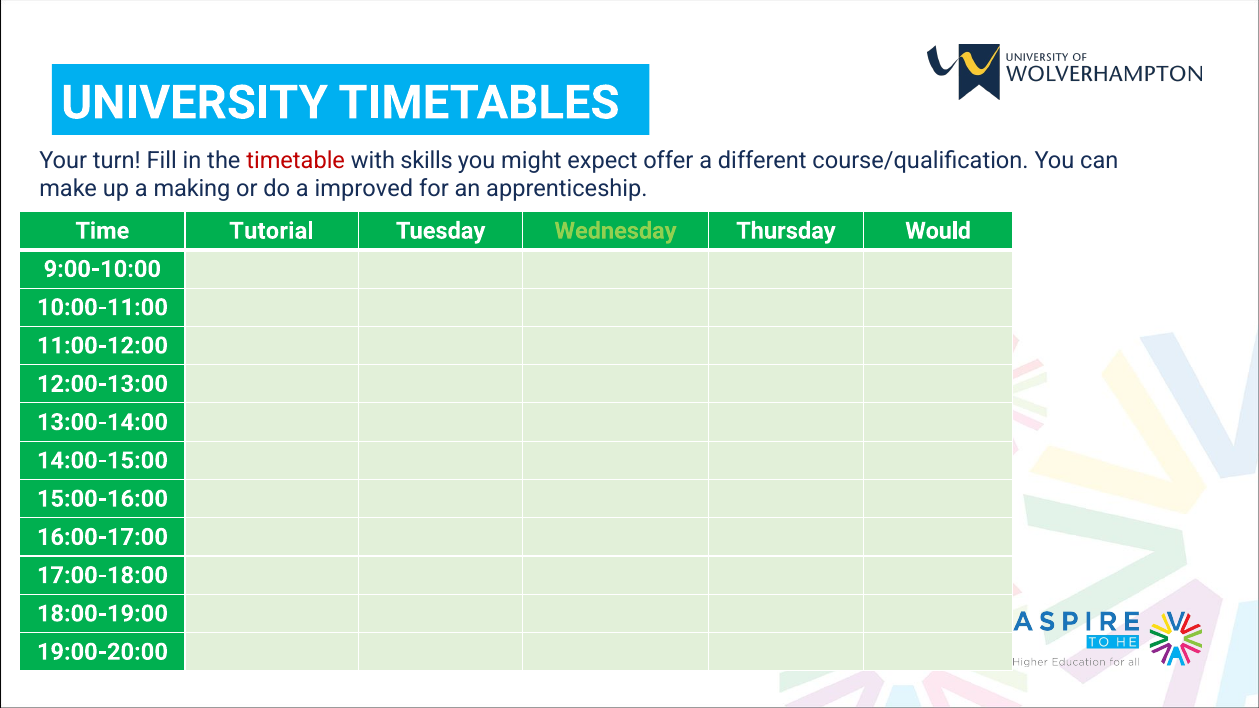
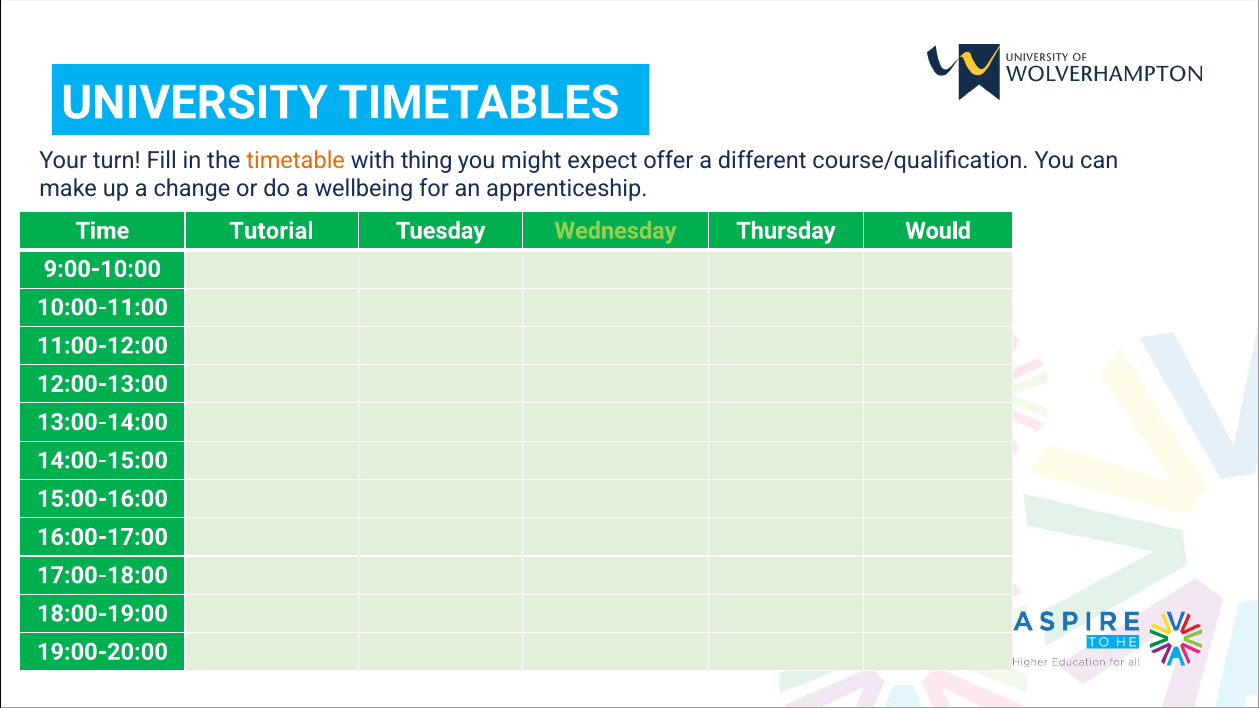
timetable colour: red -> orange
skills: skills -> thing
making: making -> change
improved: improved -> wellbeing
